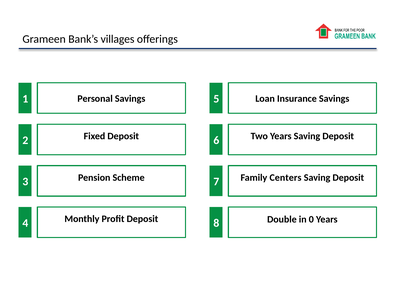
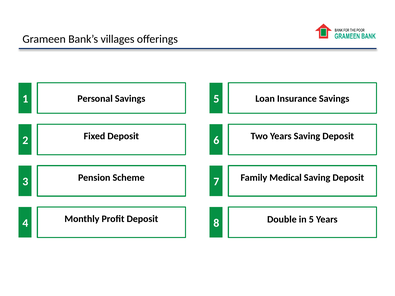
Centers: Centers -> Medical
in 0: 0 -> 5
